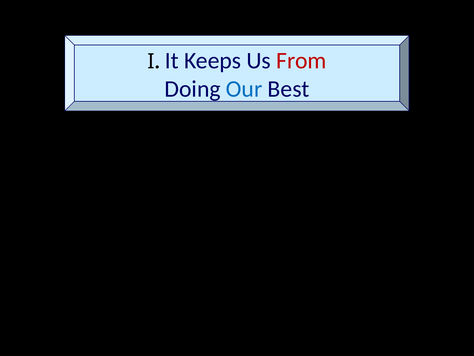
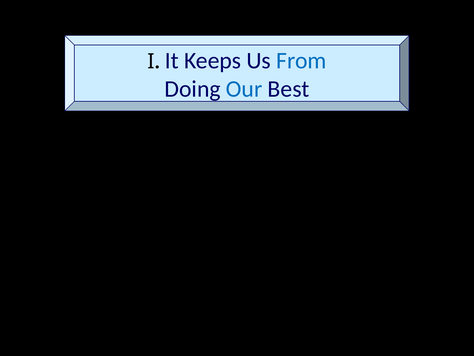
From colour: red -> blue
